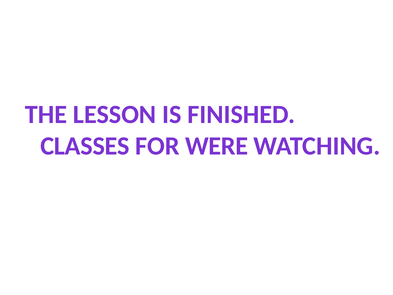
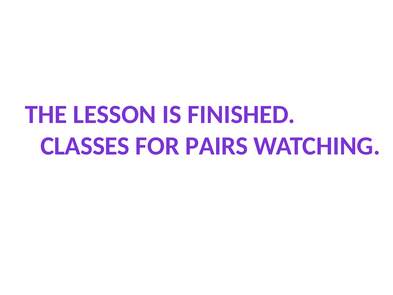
WERE: WERE -> PAIRS
